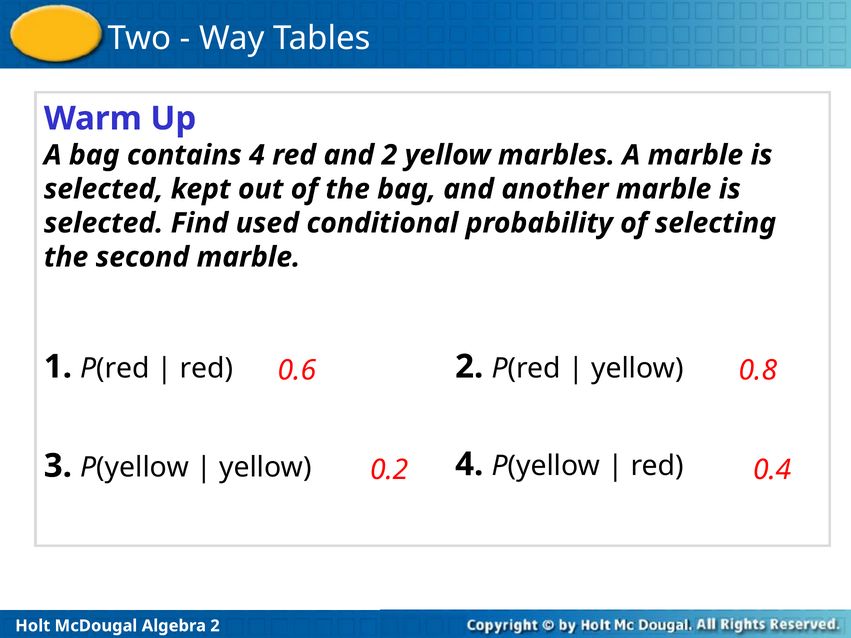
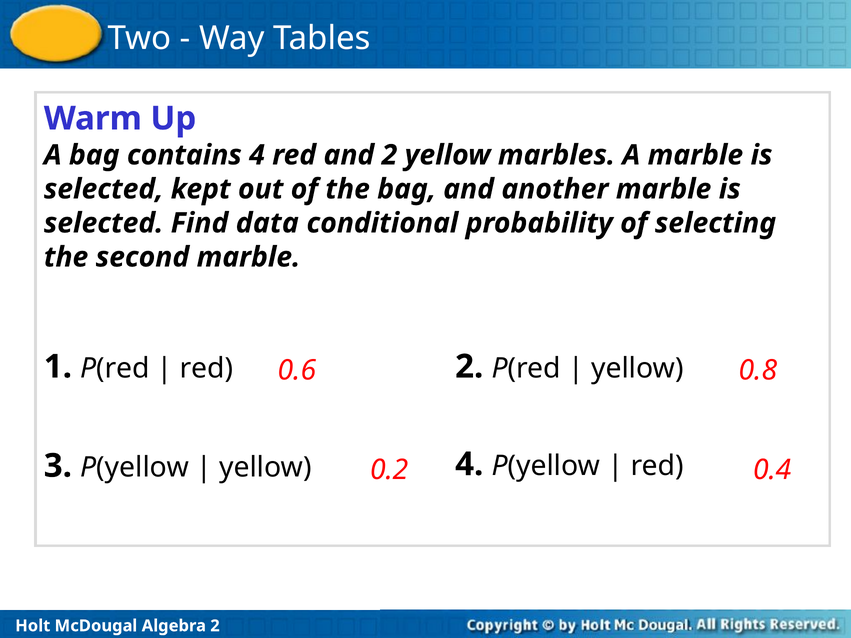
used: used -> data
